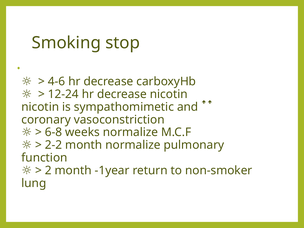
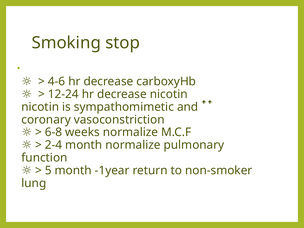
2-2: 2-2 -> 2-4
2: 2 -> 5
